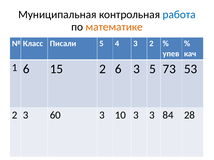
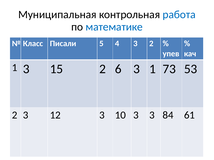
математике colour: orange -> blue
1 6: 6 -> 3
3 5: 5 -> 1
60: 60 -> 12
28: 28 -> 61
